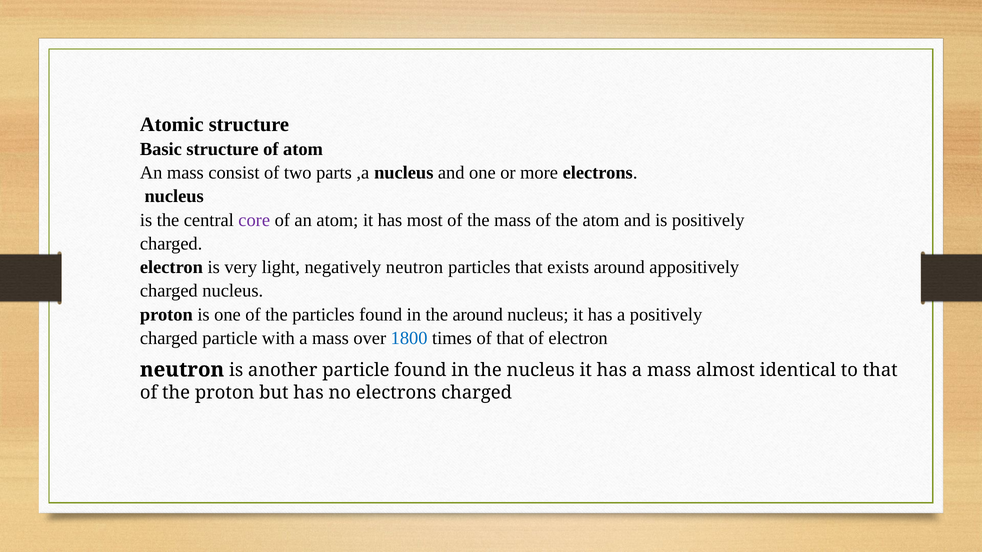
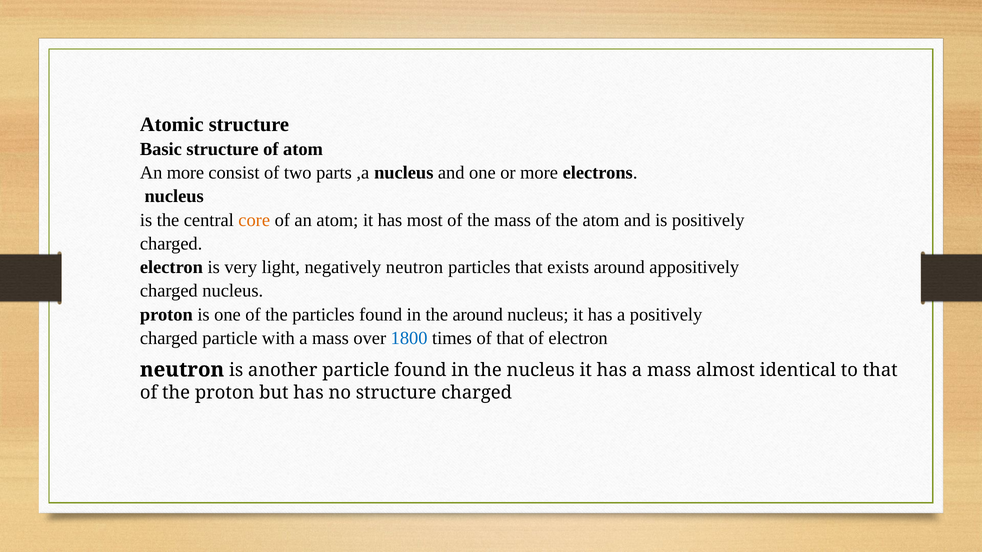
An mass: mass -> more
core colour: purple -> orange
no electrons: electrons -> structure
